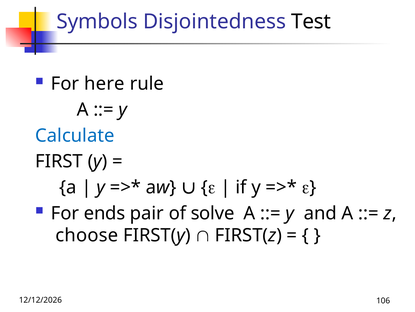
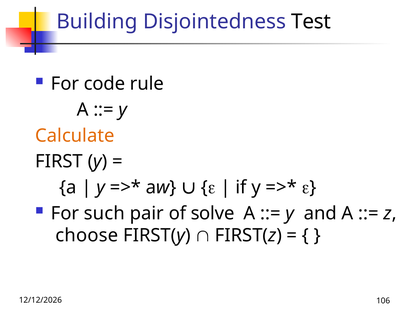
Symbols: Symbols -> Building
here: here -> code
Calculate colour: blue -> orange
ends: ends -> such
